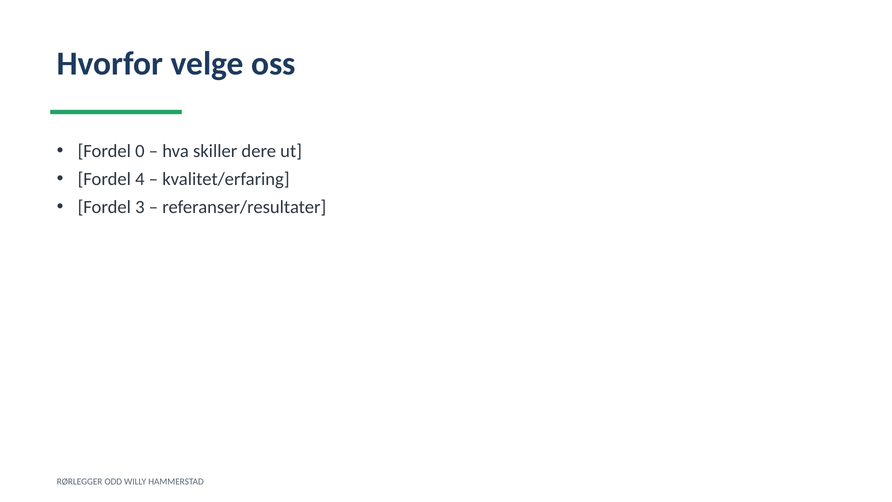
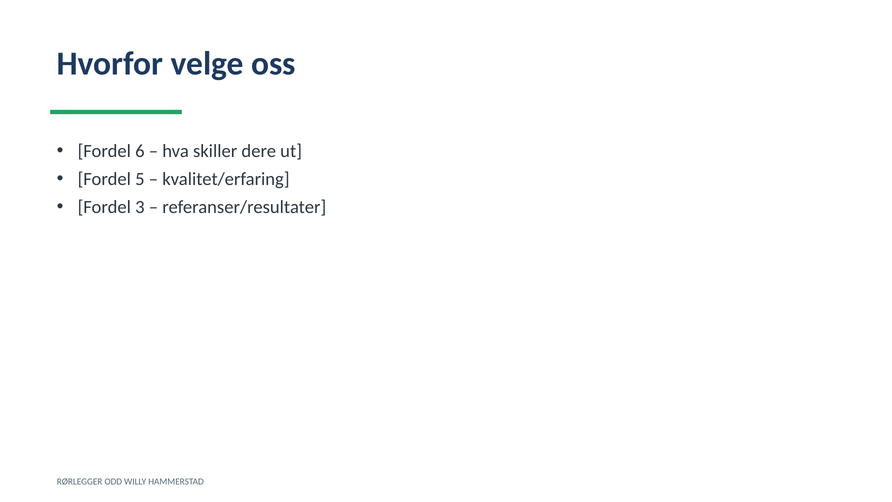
0: 0 -> 6
4: 4 -> 5
